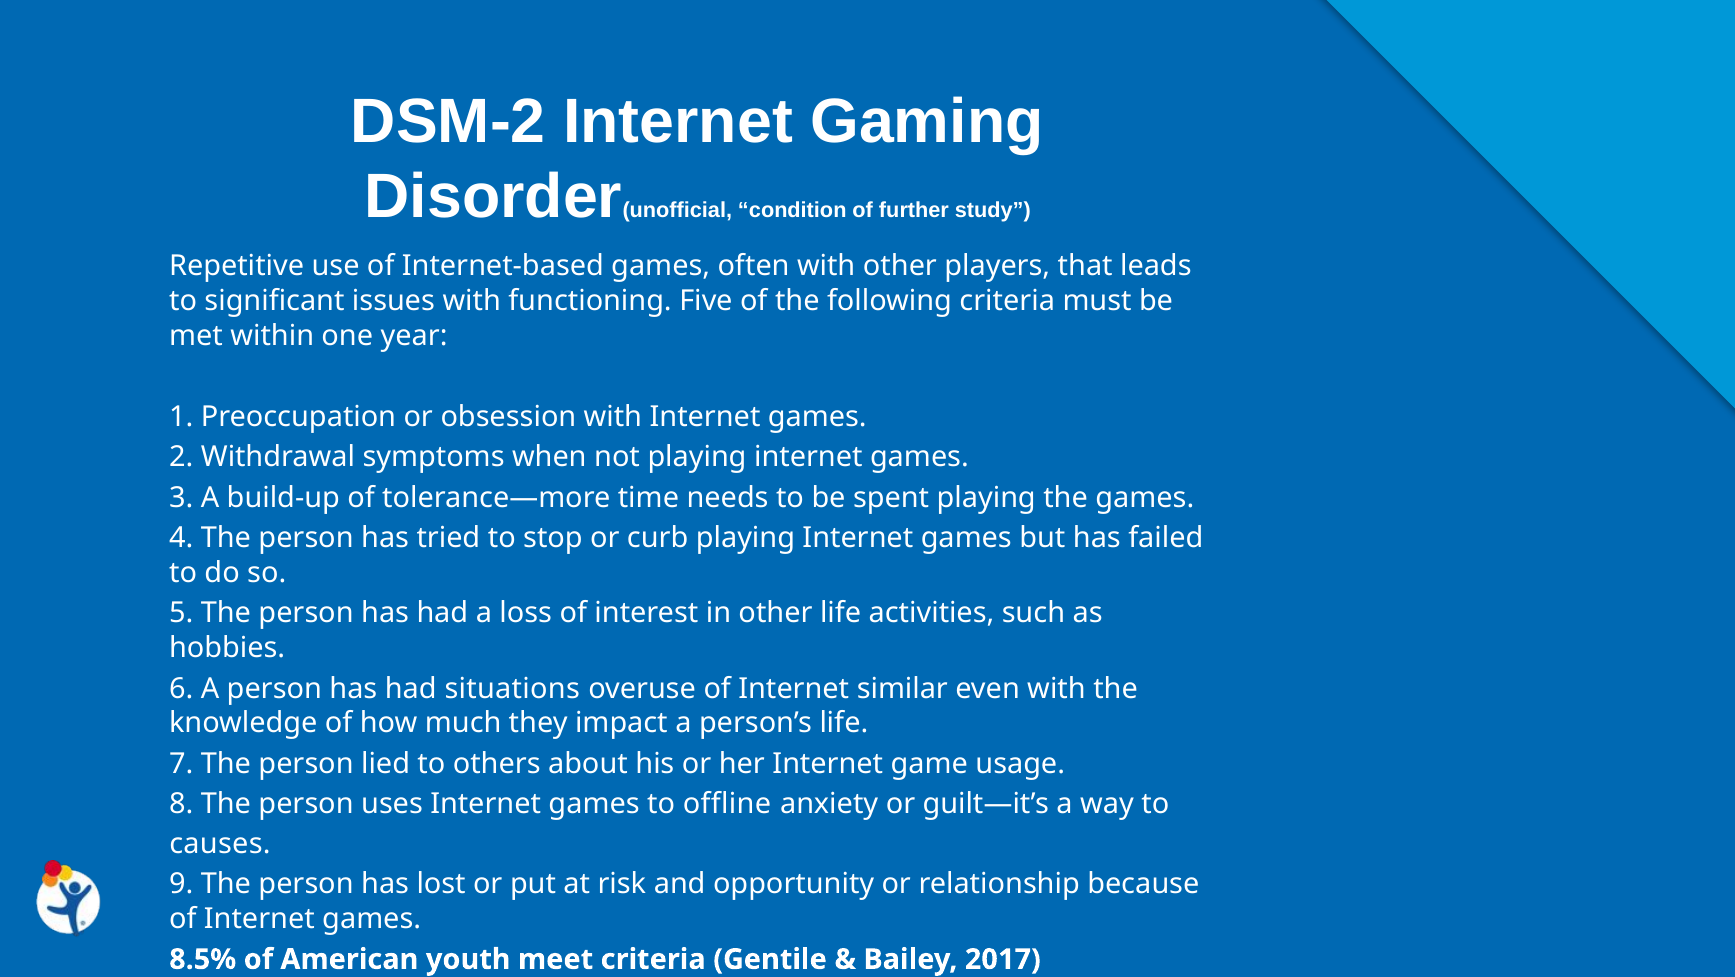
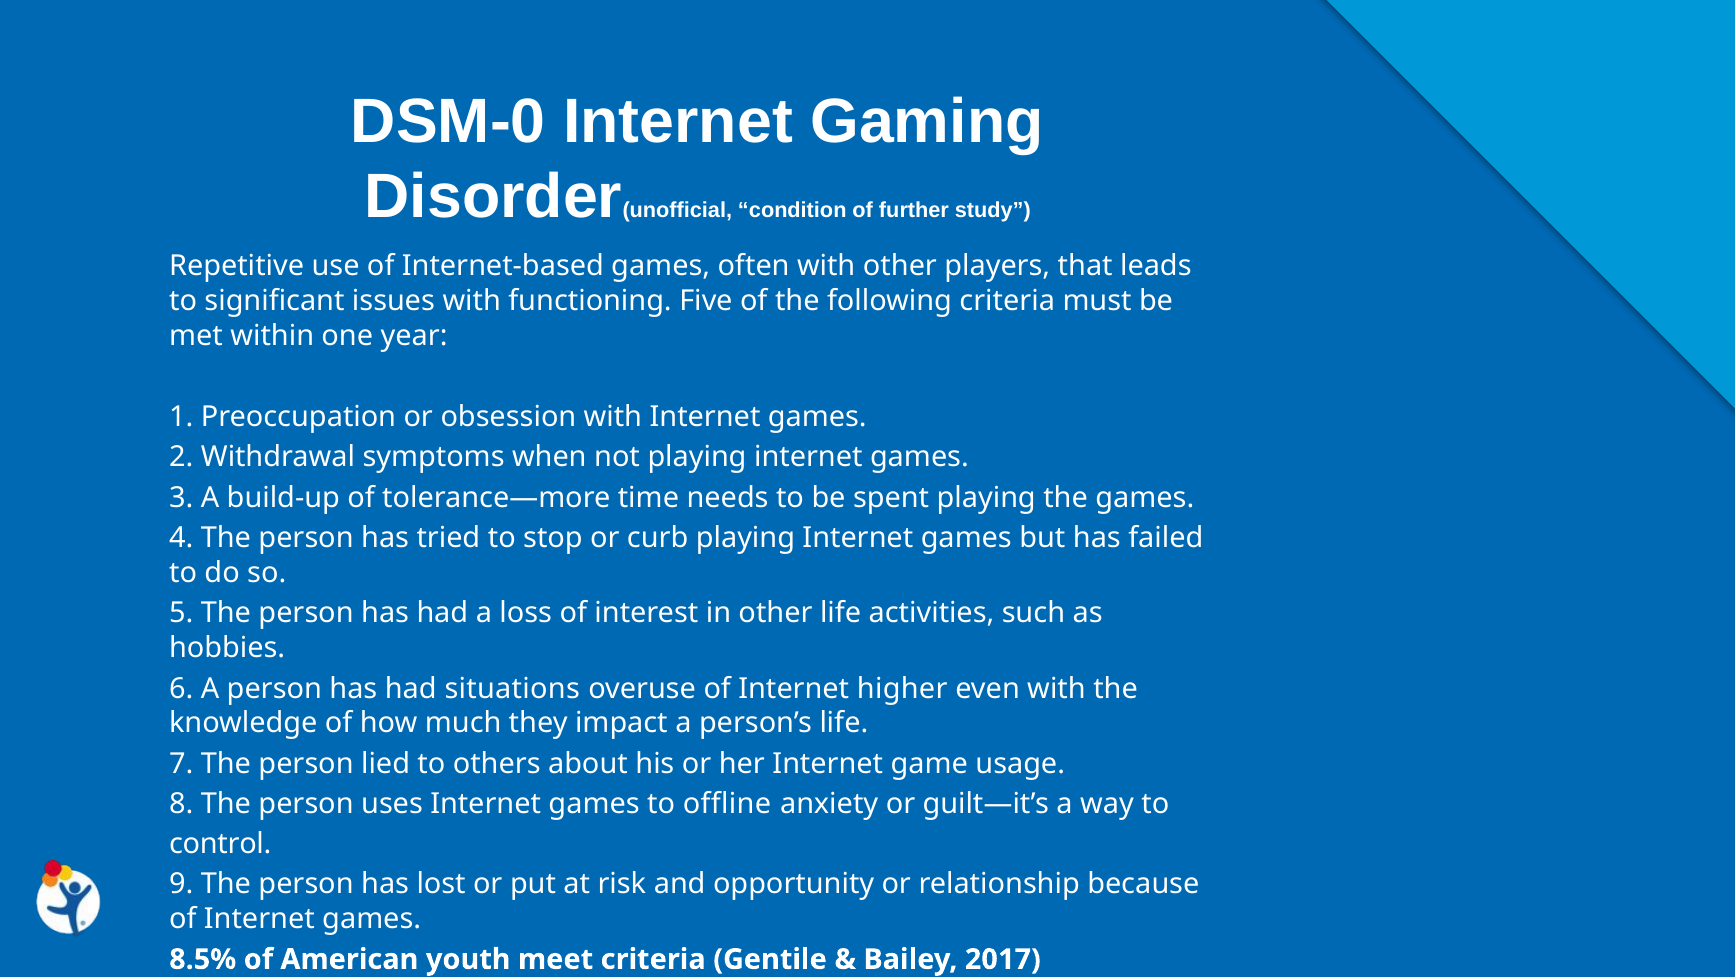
DSM-2: DSM-2 -> DSM-0
similar: similar -> higher
causes: causes -> control
